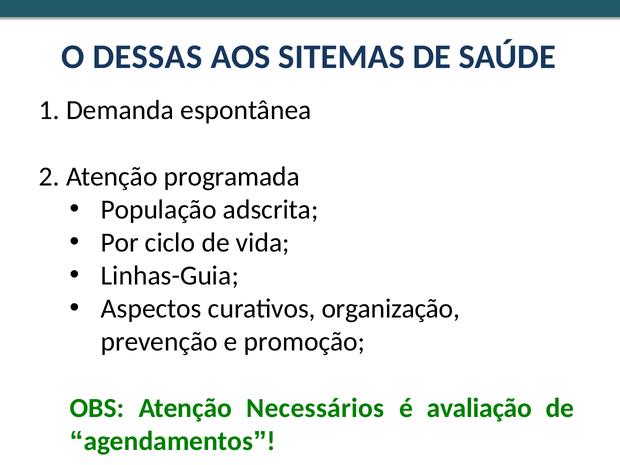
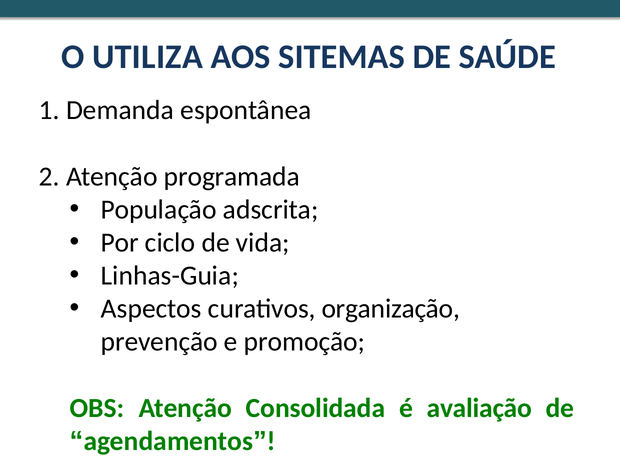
DESSAS: DESSAS -> UTILIZA
Necessários: Necessários -> Consolidada
